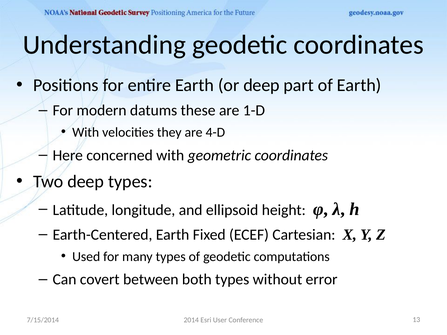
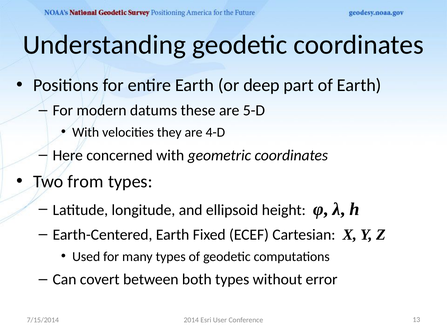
1-D: 1-D -> 5-D
Two deep: deep -> from
